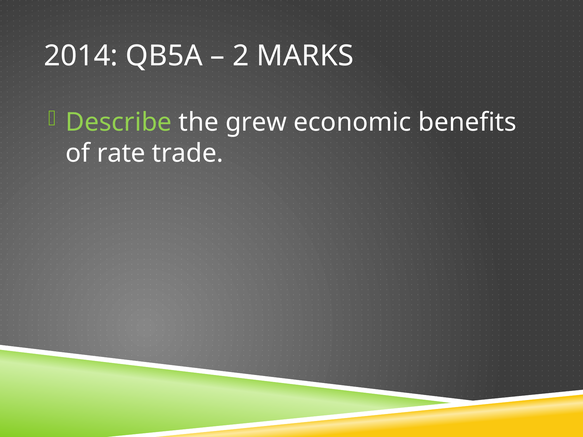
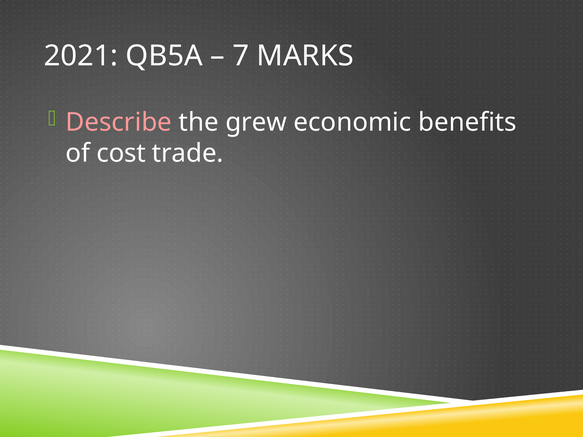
2014: 2014 -> 2021
2: 2 -> 7
Describe colour: light green -> pink
rate: rate -> cost
